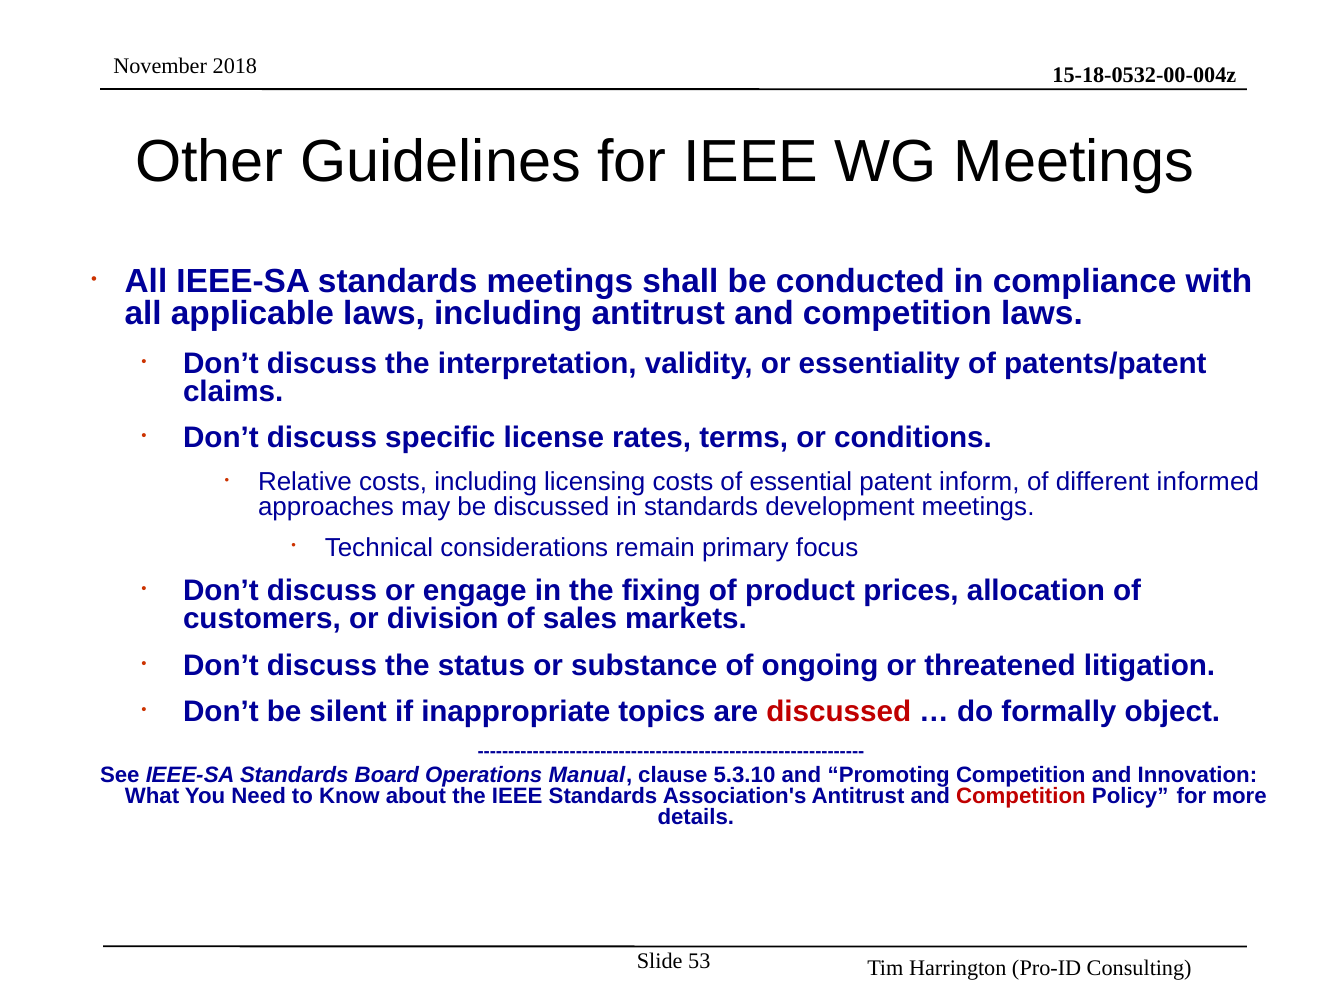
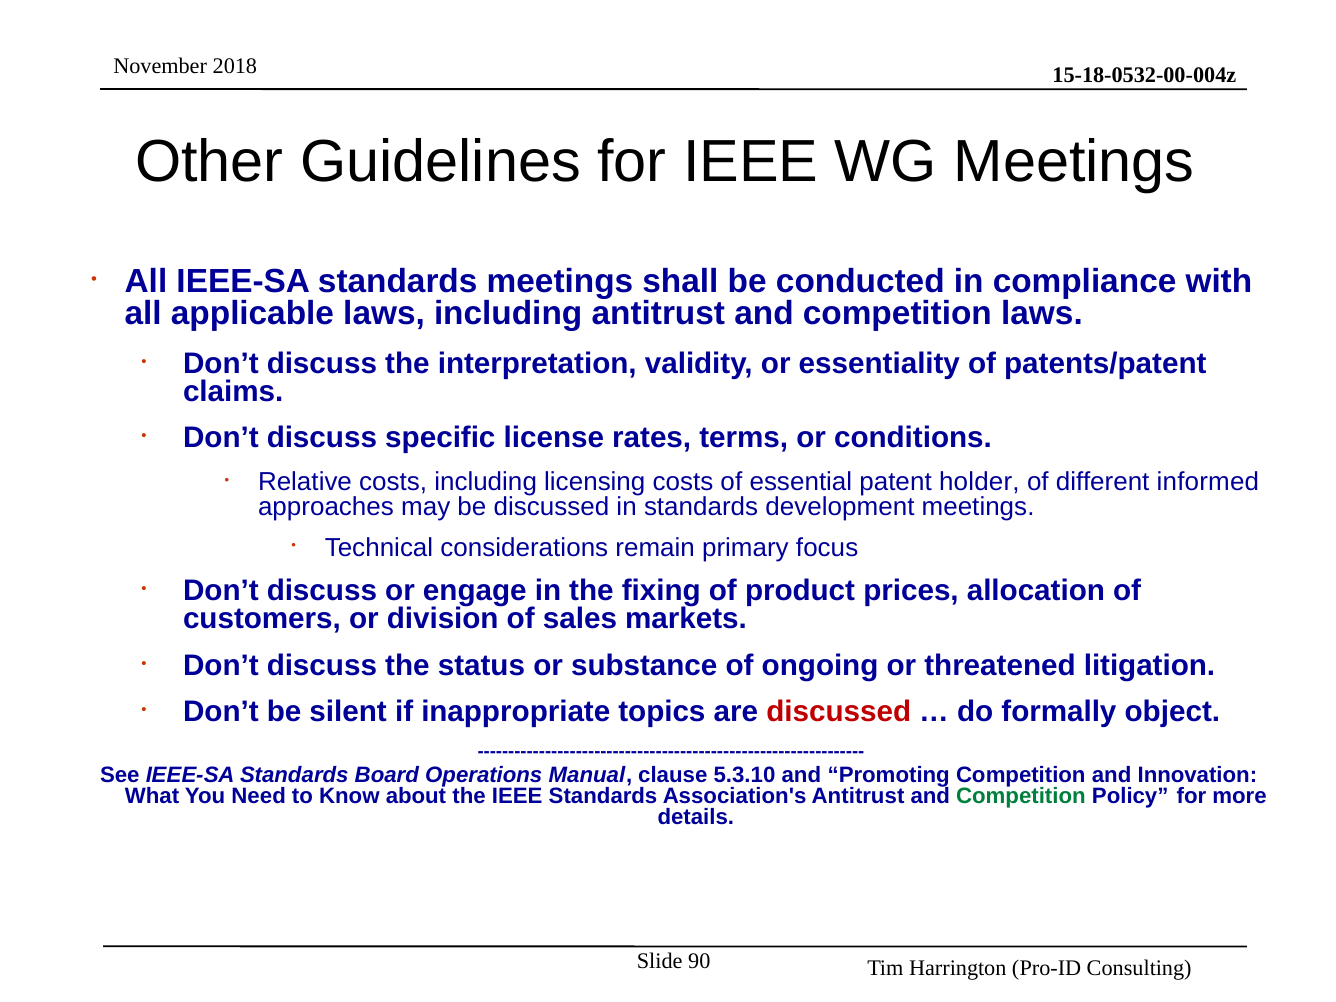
inform: inform -> holder
Competition at (1021, 796) colour: red -> green
53: 53 -> 90
